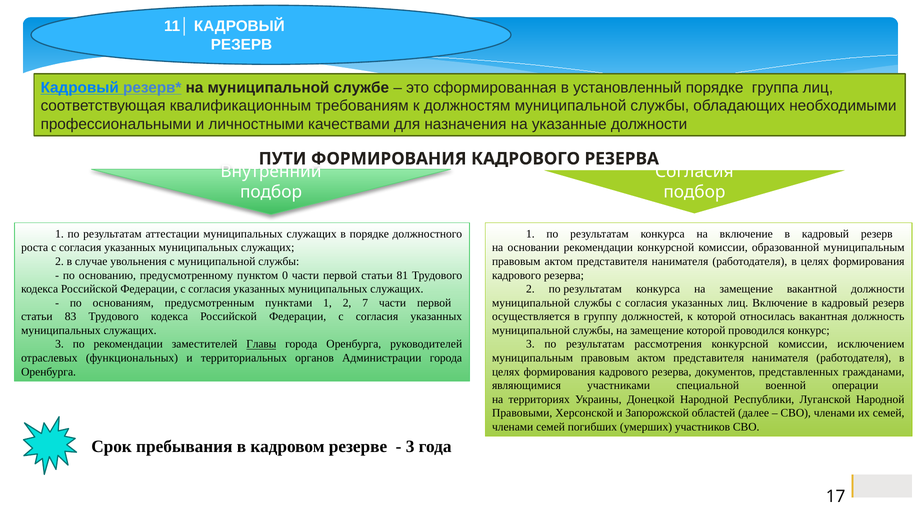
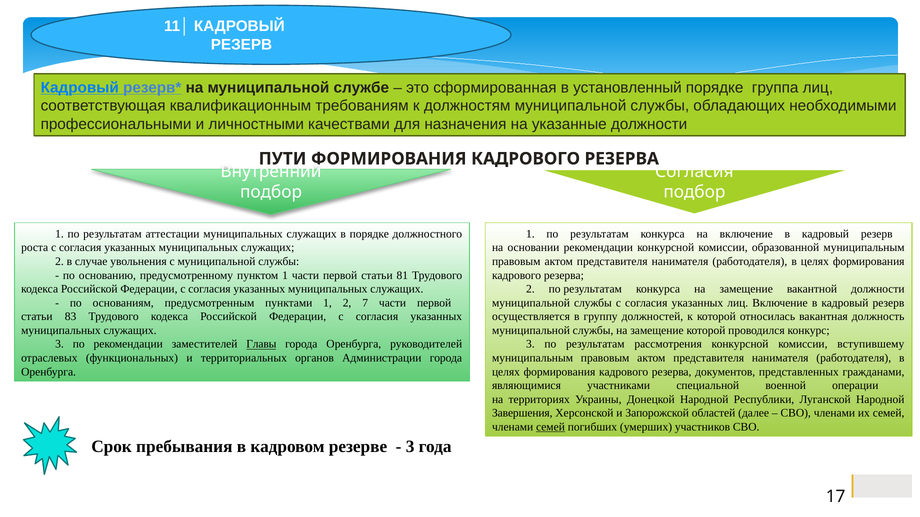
пунктом 0: 0 -> 1
исключением: исключением -> вступившему
Правовыми: Правовыми -> Завершения
семей at (551, 427) underline: none -> present
